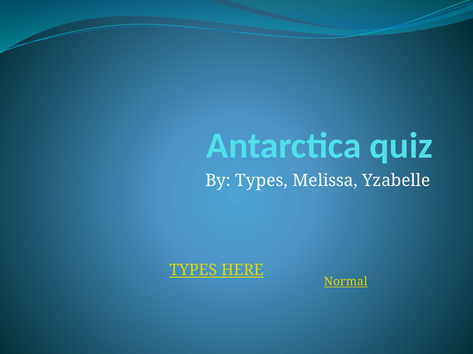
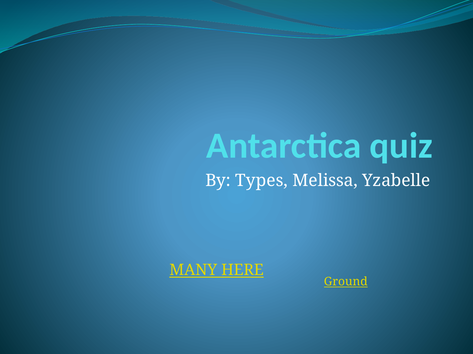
TYPES at (193, 271): TYPES -> MANY
Normal: Normal -> Ground
